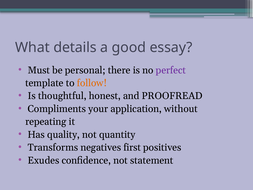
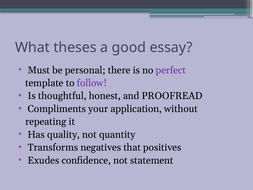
details: details -> theses
follow colour: orange -> purple
first: first -> that
